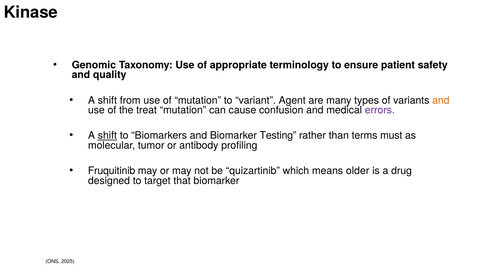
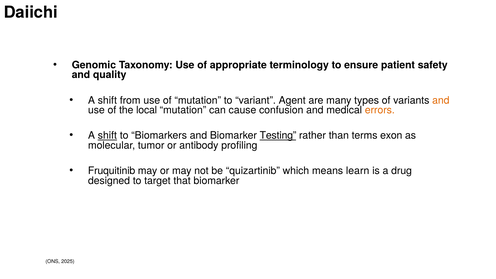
Kinase: Kinase -> Daiichi
treat: treat -> local
errors colour: purple -> orange
Testing underline: none -> present
must: must -> exon
older: older -> learn
